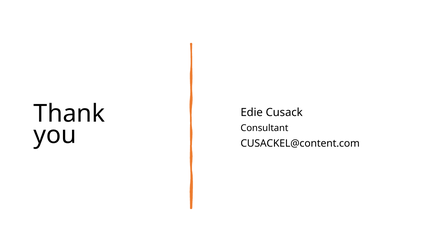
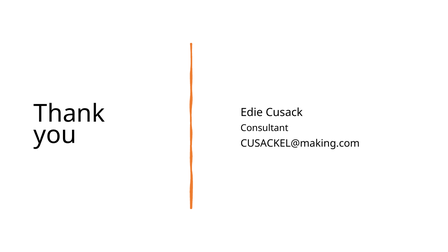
CUSACKEL@content.com: CUSACKEL@content.com -> CUSACKEL@making.com
